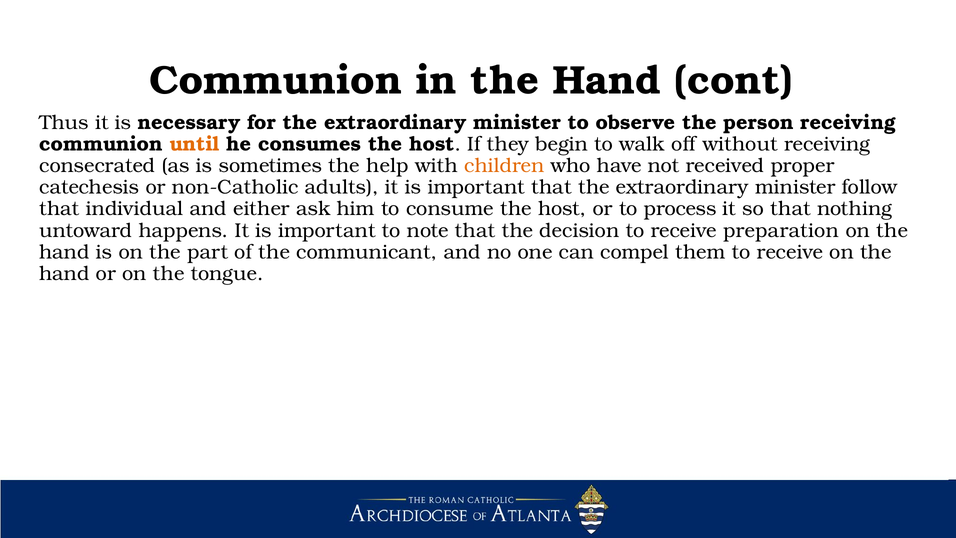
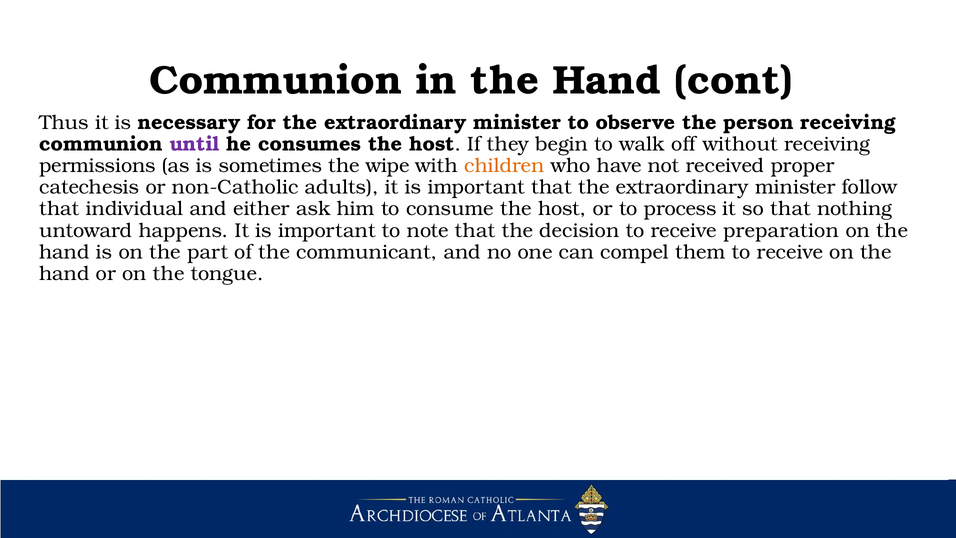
until colour: orange -> purple
consecrated: consecrated -> permissions
help: help -> wipe
